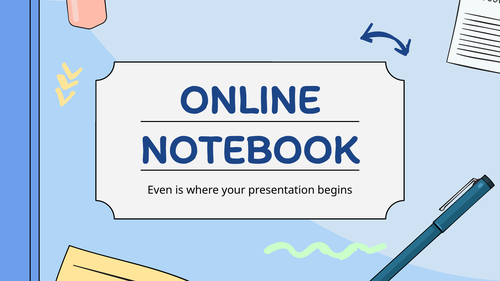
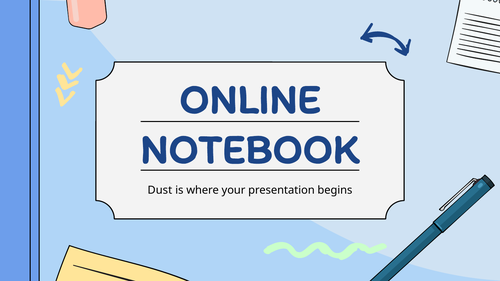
Even: Even -> Dust
